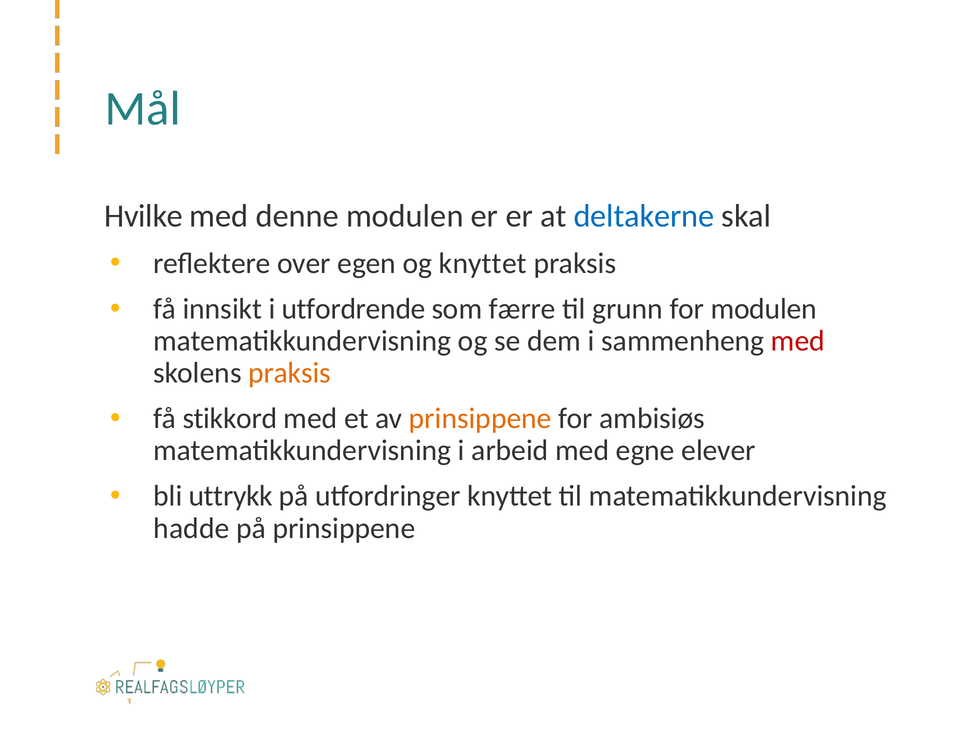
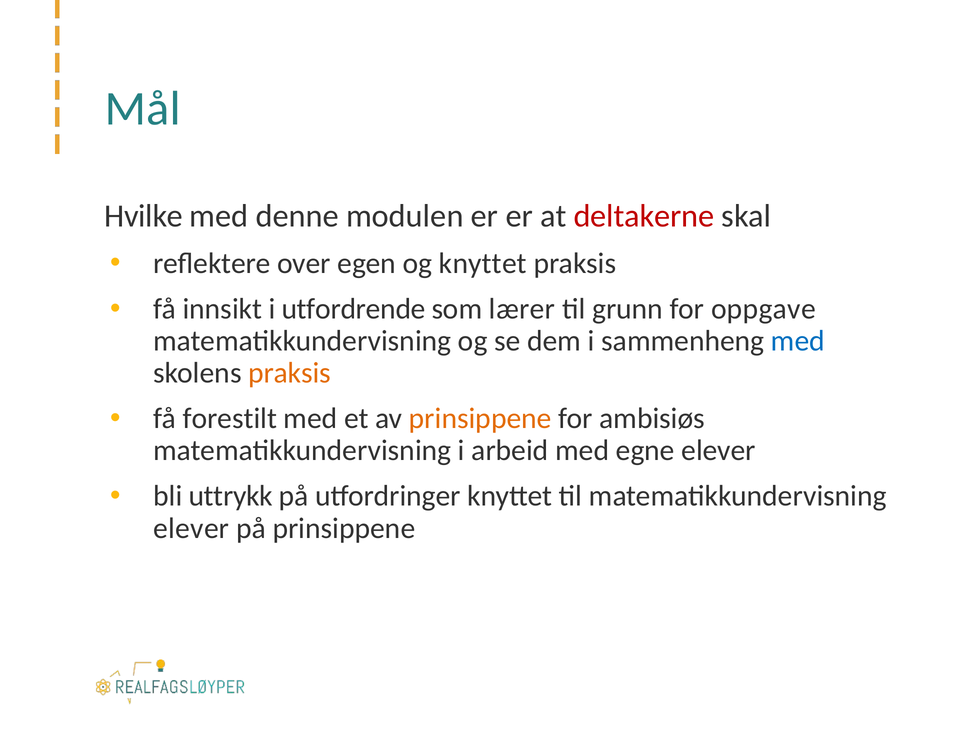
deltakerne colour: blue -> red
færre: færre -> lærer
for modulen: modulen -> oppgave
med at (798, 341) colour: red -> blue
stikkord: stikkord -> forestilt
hadde at (191, 528): hadde -> elever
